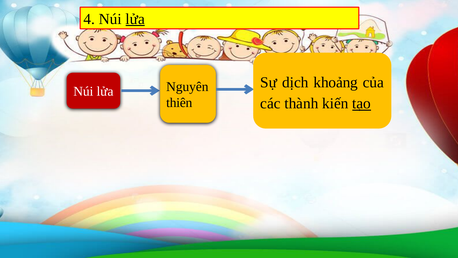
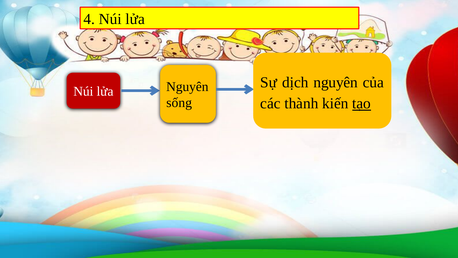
lửa at (135, 19) underline: present -> none
dịch khoảng: khoảng -> nguyên
thiên: thiên -> sống
